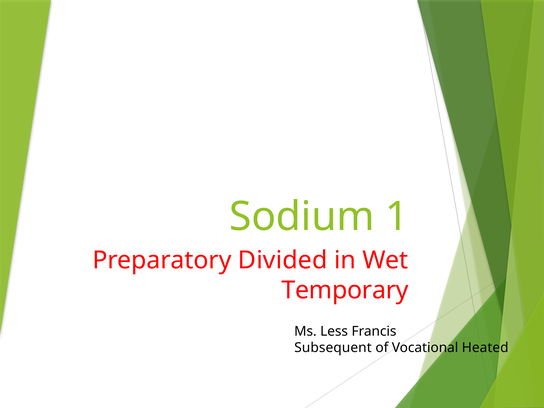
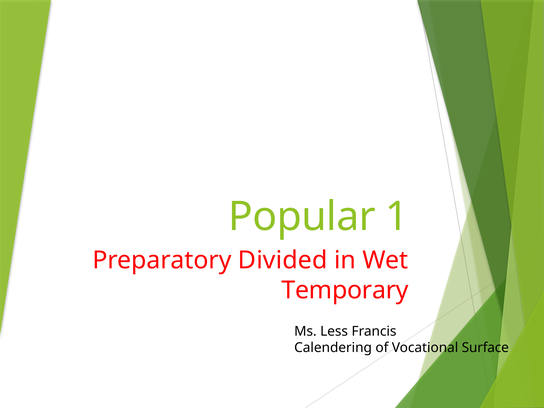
Sodium: Sodium -> Popular
Subsequent: Subsequent -> Calendering
Heated: Heated -> Surface
